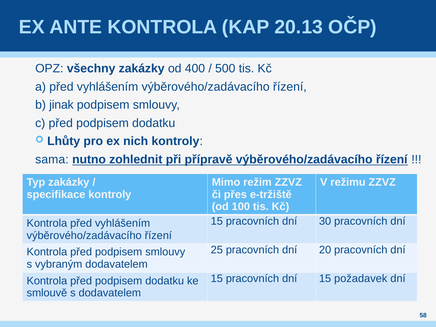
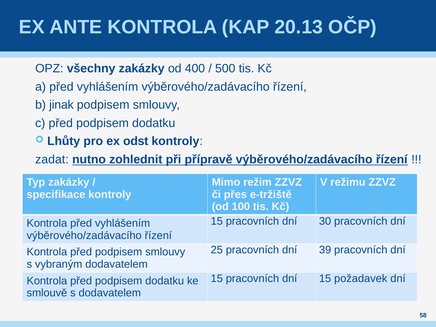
nich: nich -> odst
sama: sama -> zadat
20: 20 -> 39
